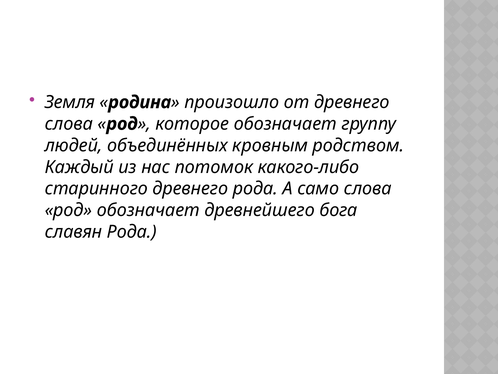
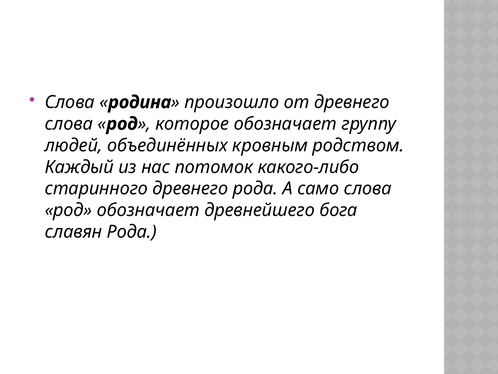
Земля at (70, 102): Земля -> Слова
